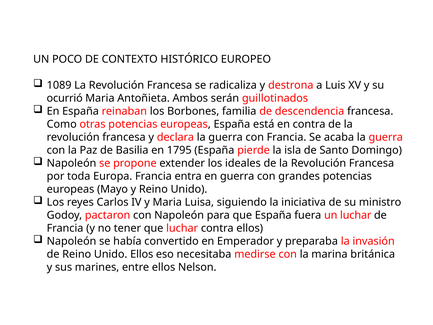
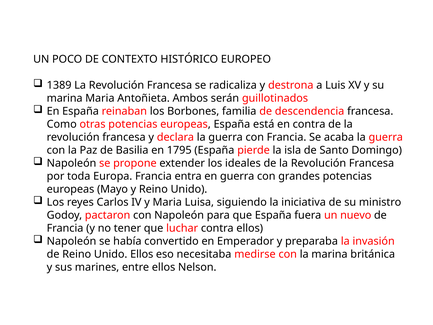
1089: 1089 -> 1389
ocurrió at (65, 98): ocurrió -> marina
un luchar: luchar -> nuevo
